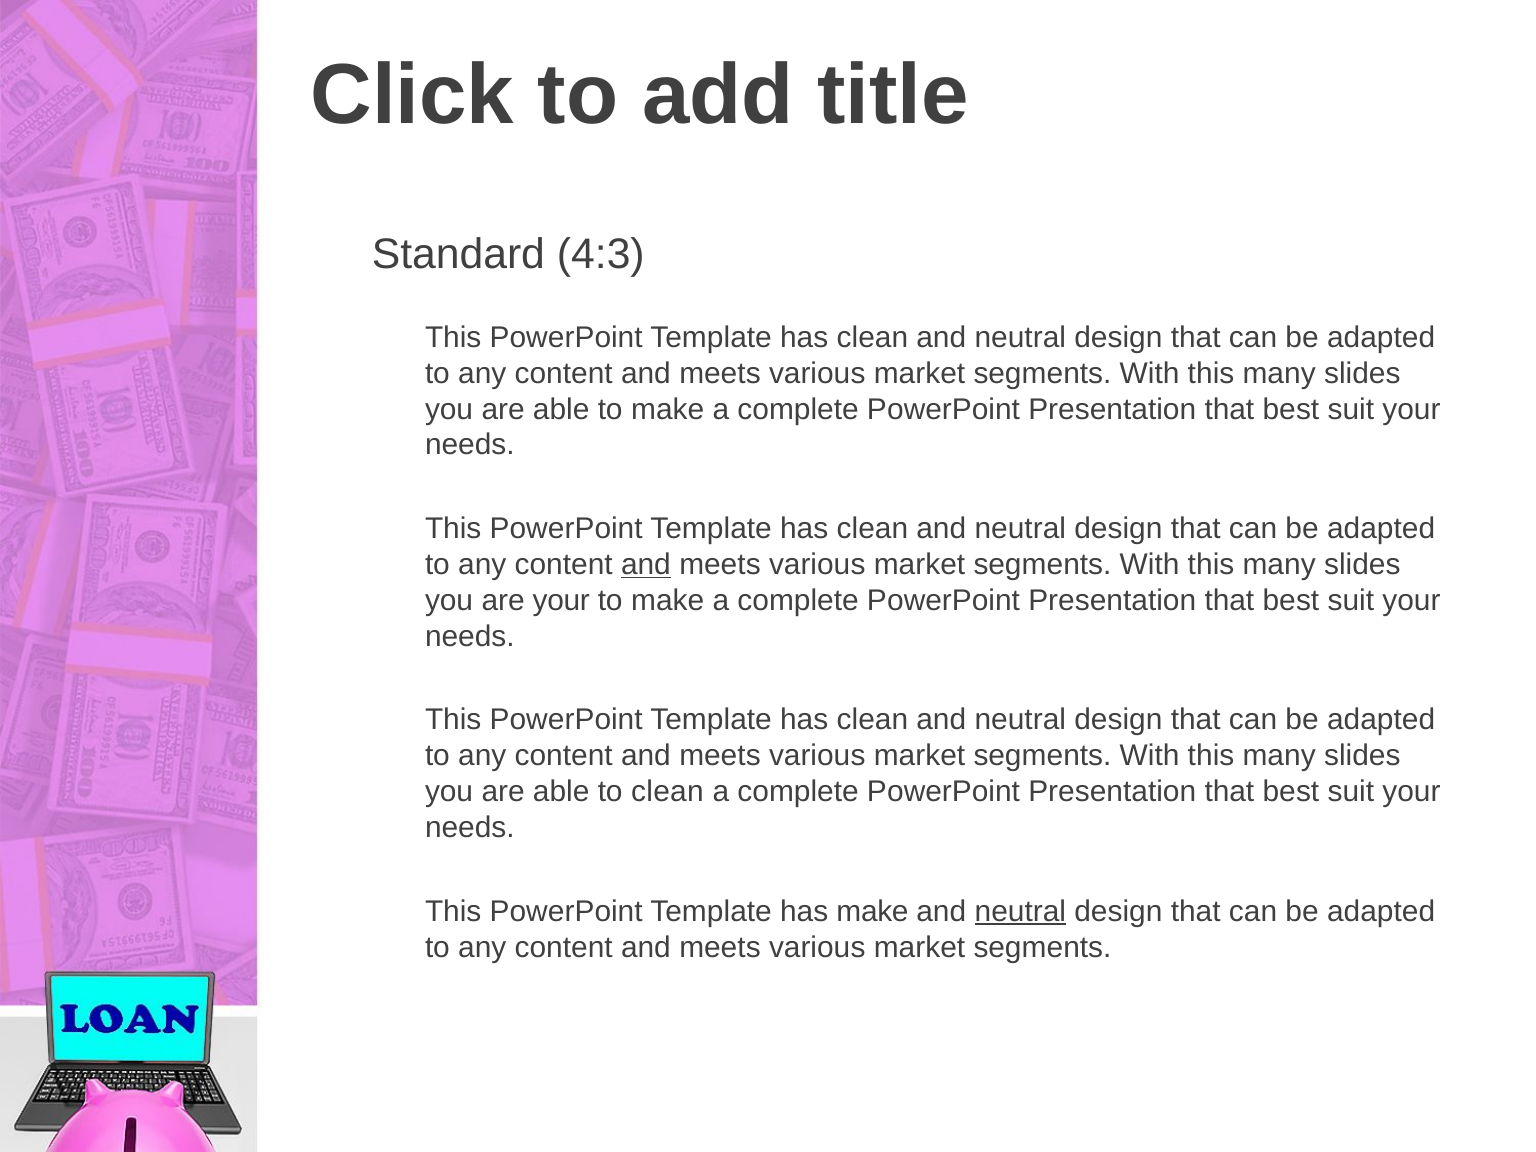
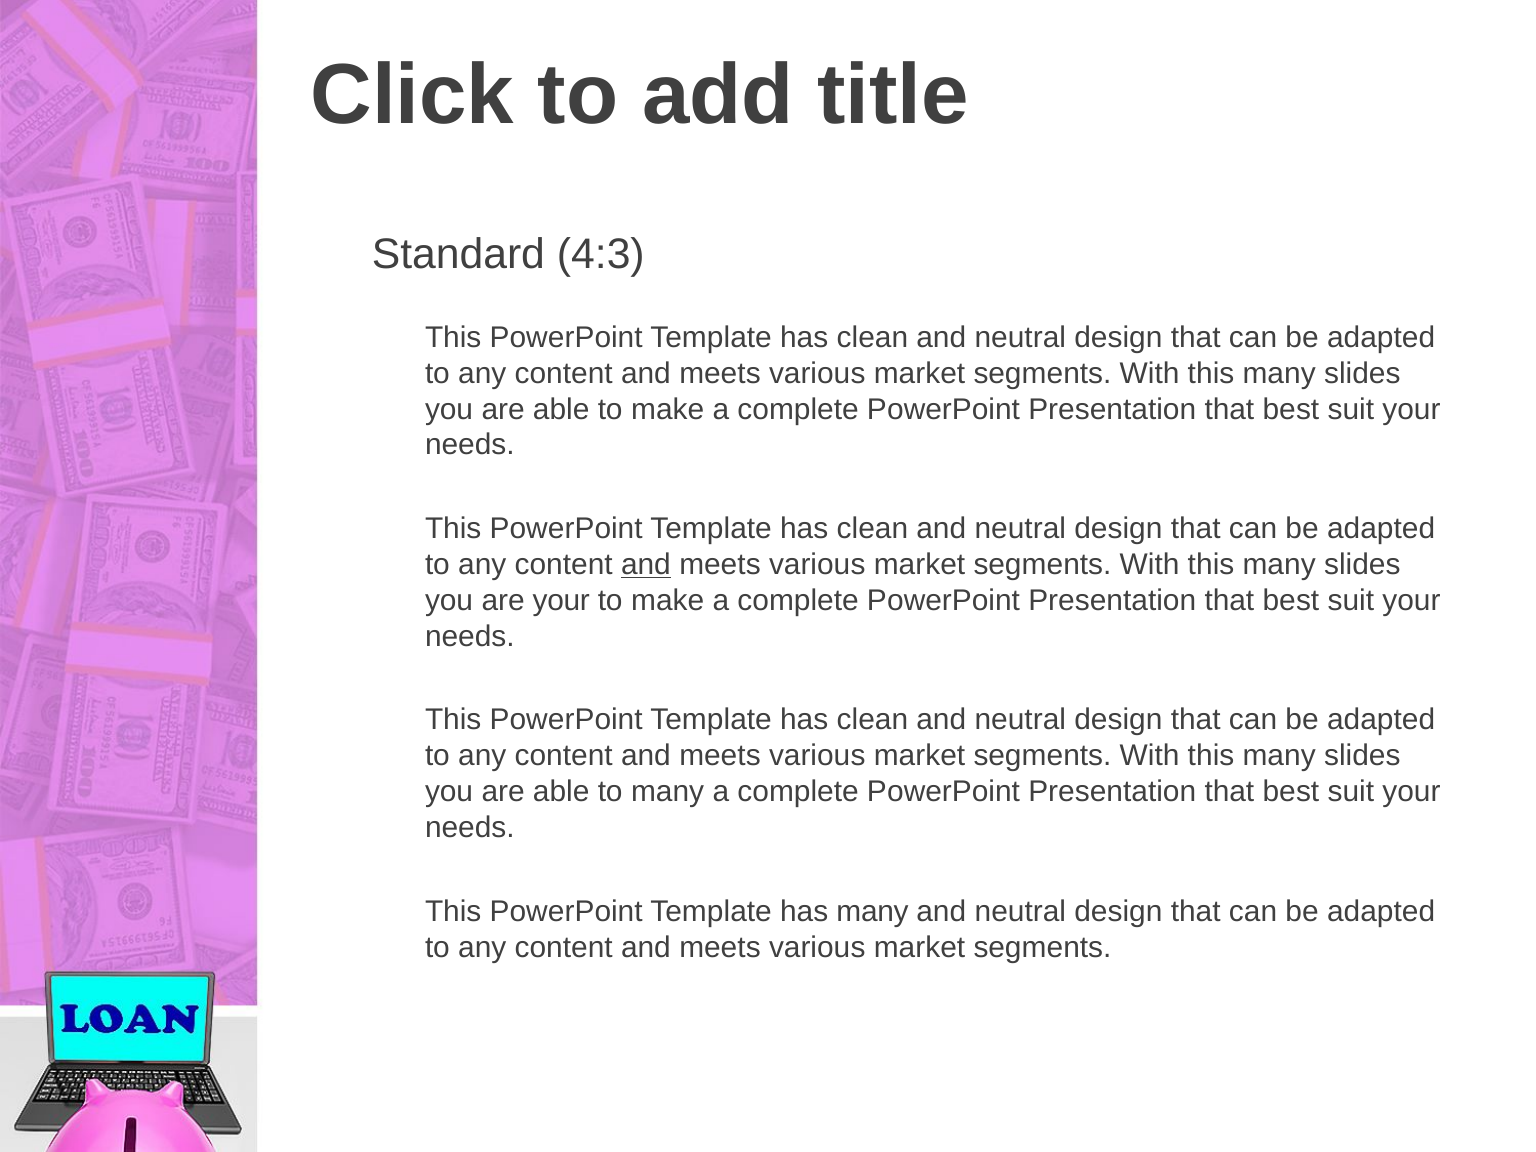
to clean: clean -> many
has make: make -> many
neutral at (1020, 911) underline: present -> none
